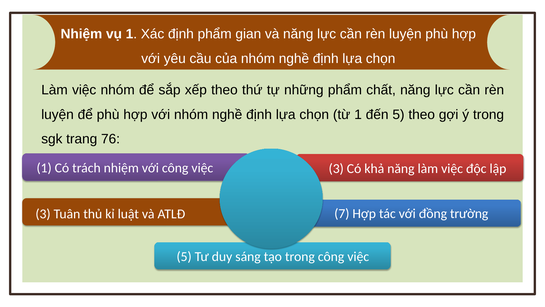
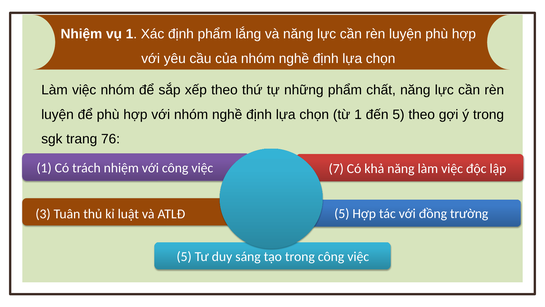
gian: gian -> lắng
việc 3: 3 -> 7
ATLĐ 7: 7 -> 5
